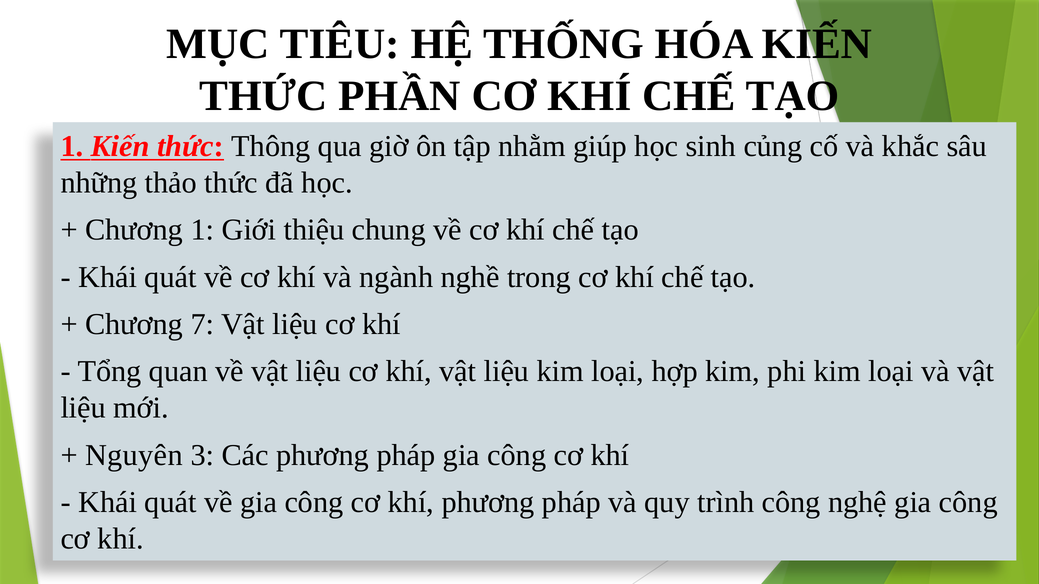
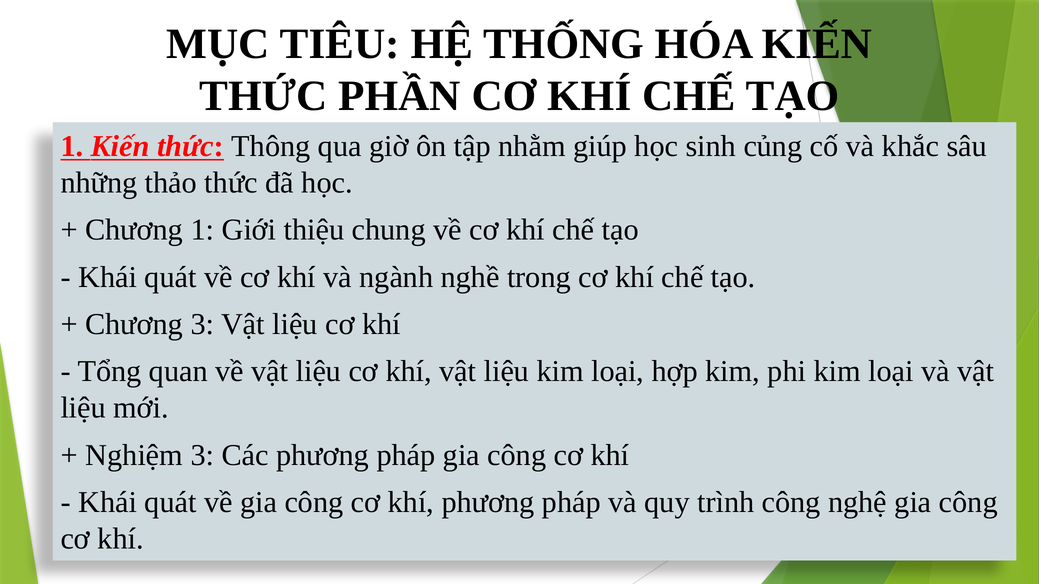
Chương 7: 7 -> 3
Nguyên: Nguyên -> Nghiệm
